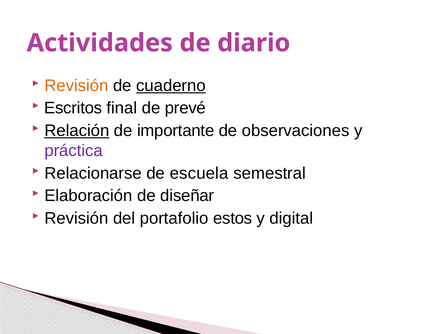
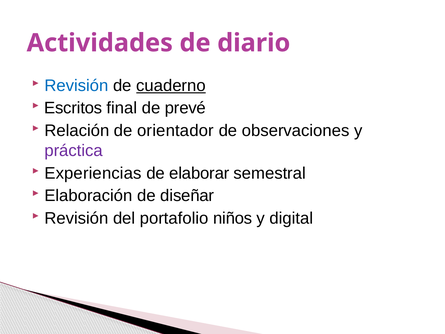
Revisión at (76, 85) colour: orange -> blue
Relación underline: present -> none
importante: importante -> orientador
Relacionarse: Relacionarse -> Experiencias
escuela: escuela -> elaborar
estos: estos -> niños
